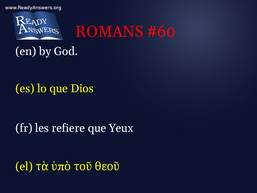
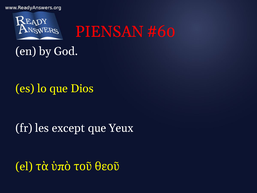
ROMANS: ROMANS -> PIENSAN
refiere: refiere -> except
